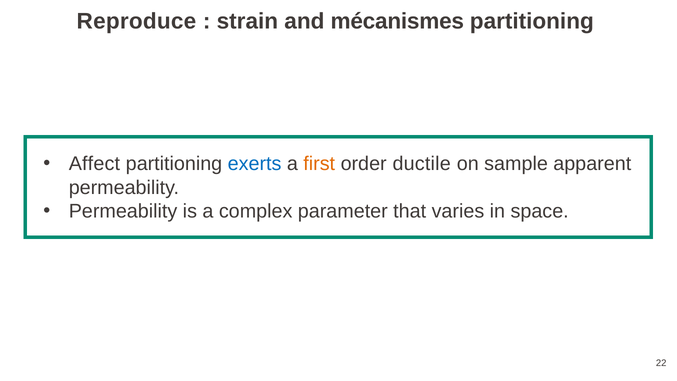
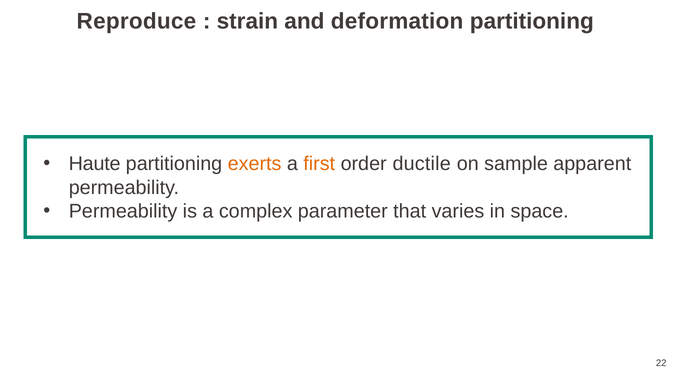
mécanismes: mécanismes -> deformation
Affect: Affect -> Haute
exerts colour: blue -> orange
